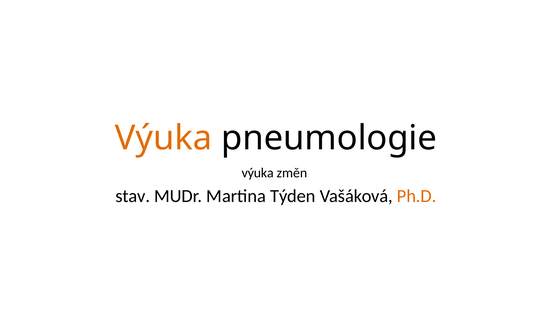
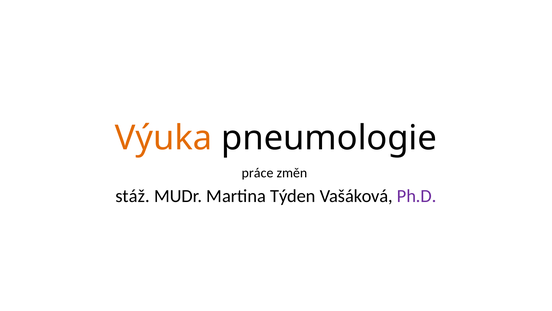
výuka at (258, 173): výuka -> práce
stav: stav -> stáž
Ph.D colour: orange -> purple
